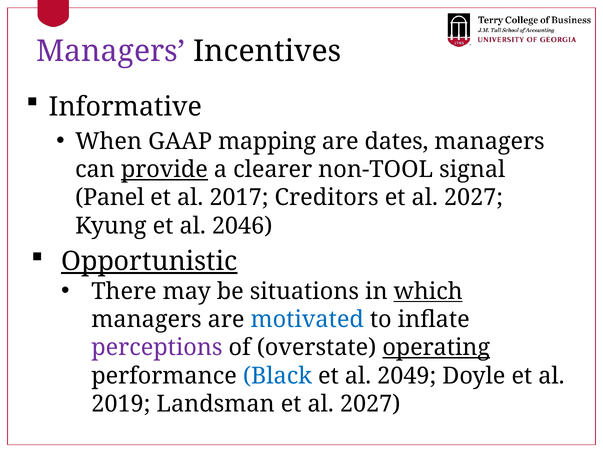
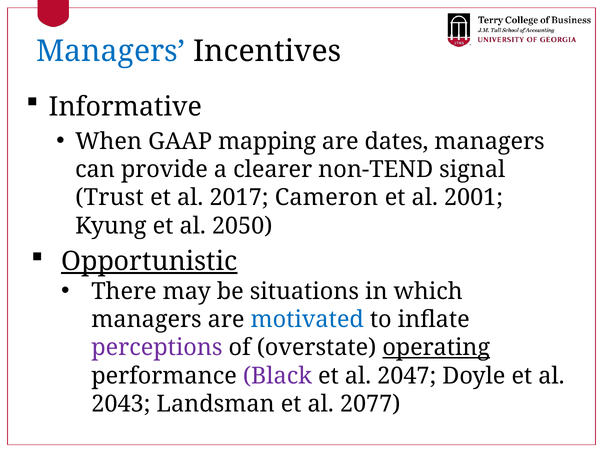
Managers at (111, 51) colour: purple -> blue
provide underline: present -> none
non-TOOL: non-TOOL -> non-TEND
Panel: Panel -> Trust
Creditors: Creditors -> Cameron
2027 at (473, 198): 2027 -> 2001
2046: 2046 -> 2050
which underline: present -> none
Black colour: blue -> purple
2049: 2049 -> 2047
2019: 2019 -> 2043
Landsman et al 2027: 2027 -> 2077
